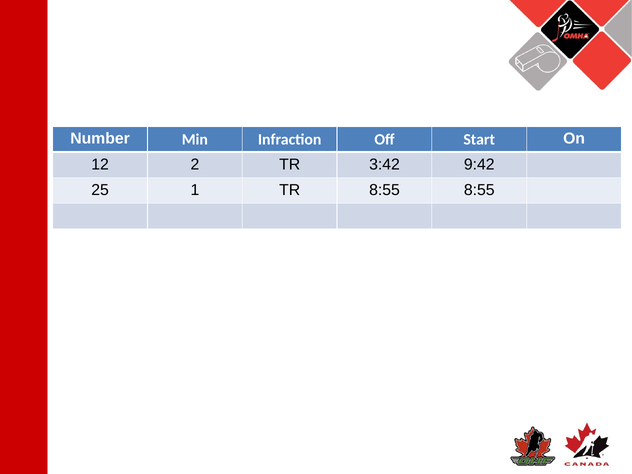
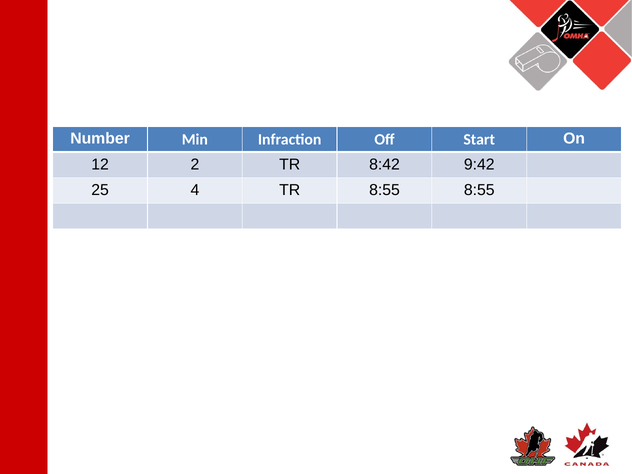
3:42: 3:42 -> 8:42
1: 1 -> 4
